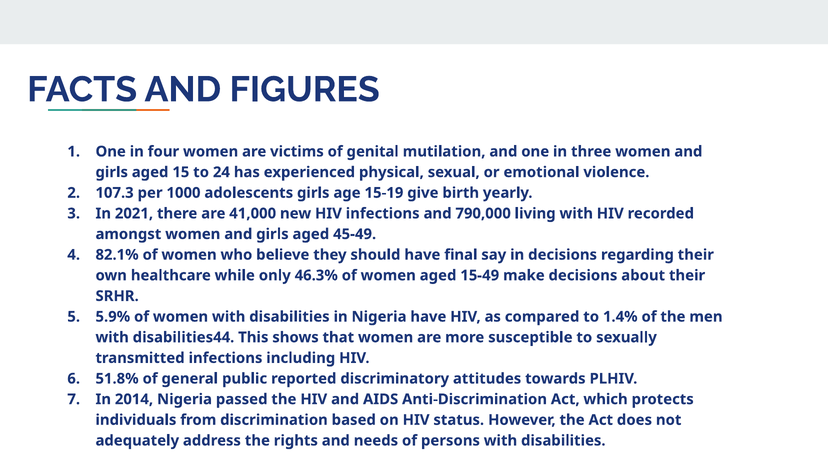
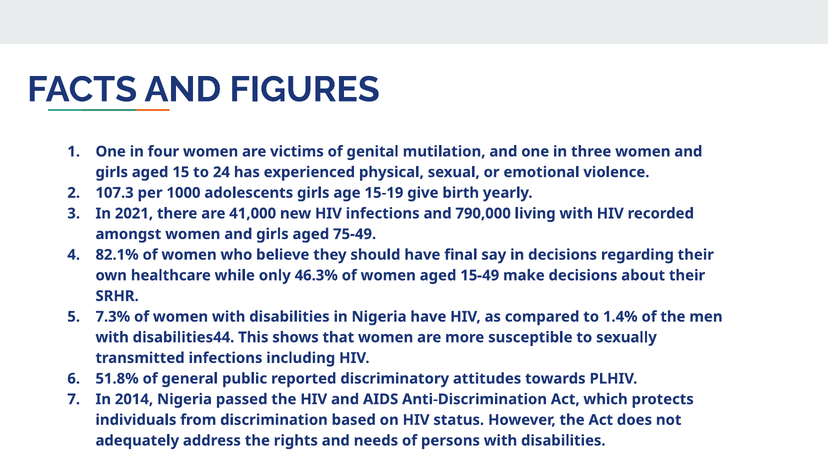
45-49: 45-49 -> 75-49
5.9%: 5.9% -> 7.3%
